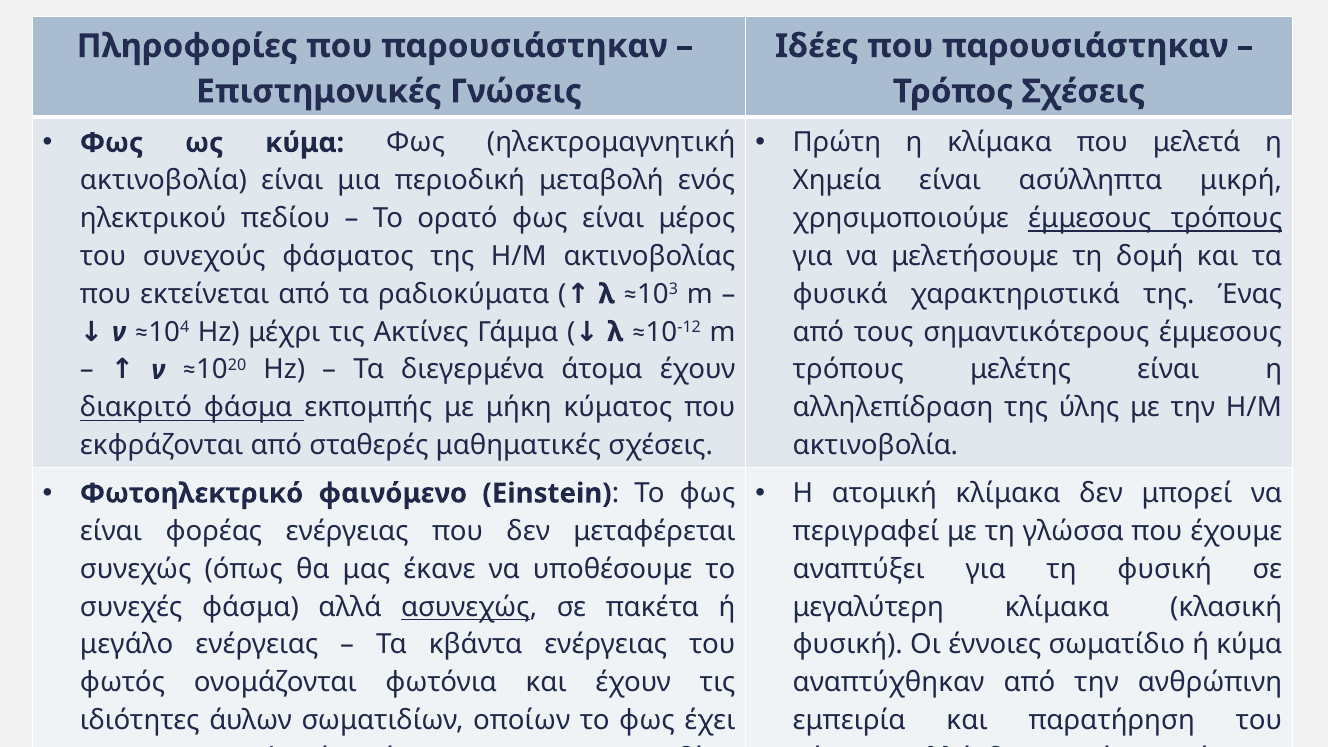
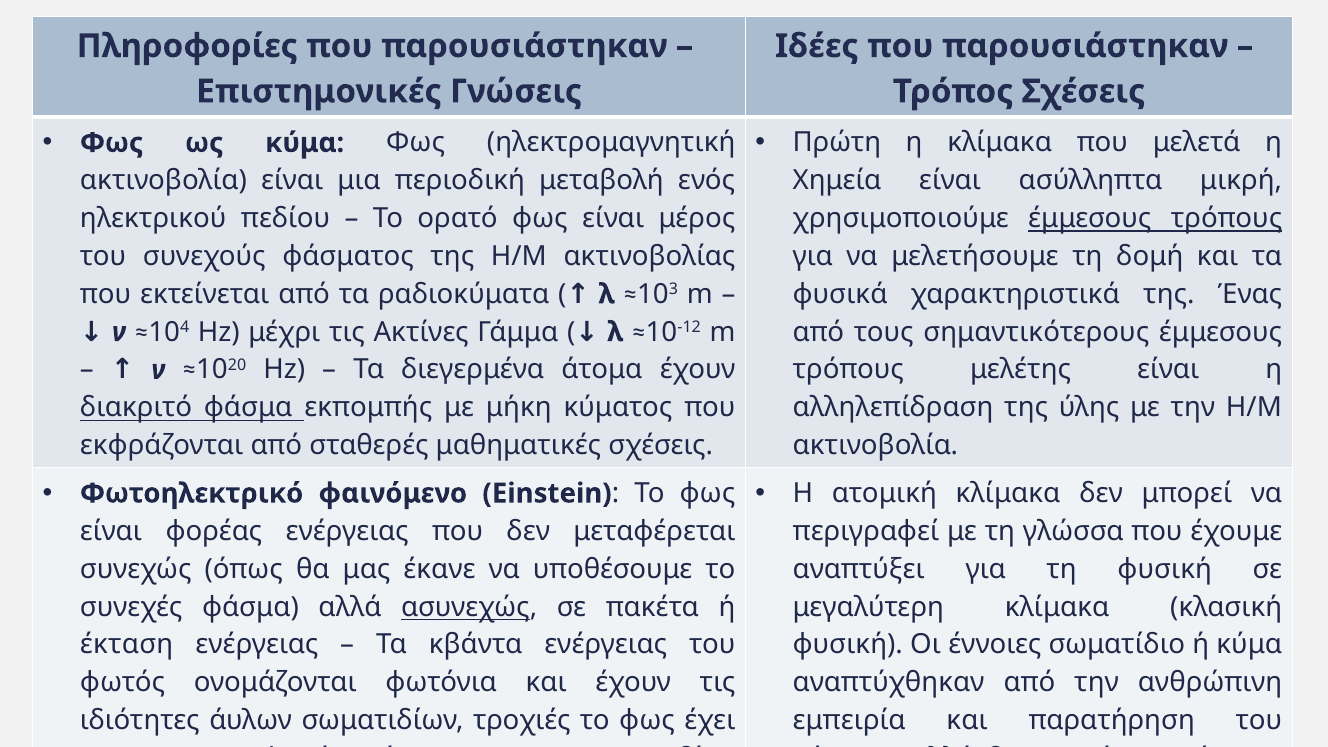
μεγάλο: μεγάλο -> έκταση
οποίων: οποίων -> τροχιές
